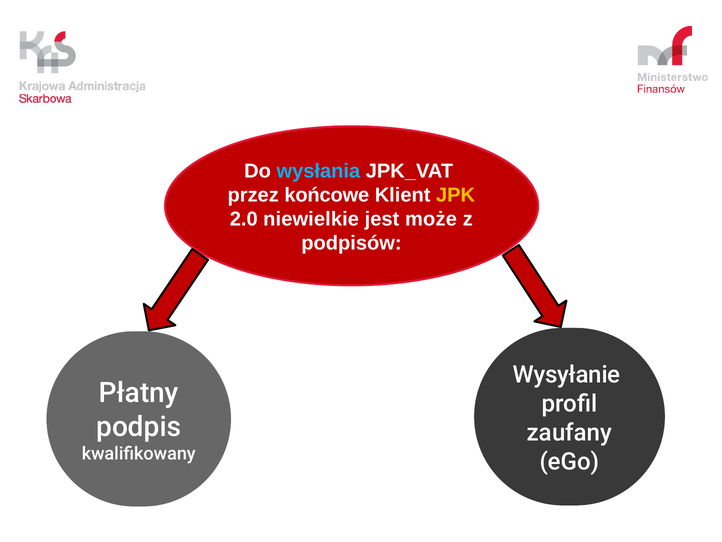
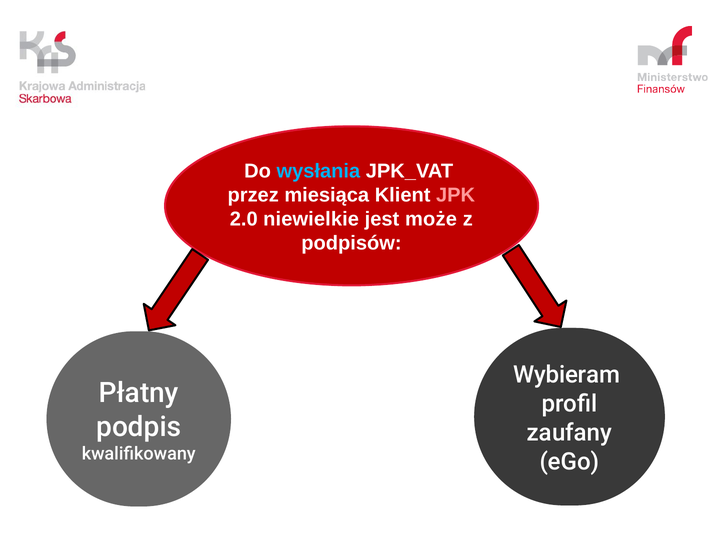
końcowe: końcowe -> miesiąca
JPK colour: yellow -> pink
Wysyłanie: Wysyłanie -> Wybieram
